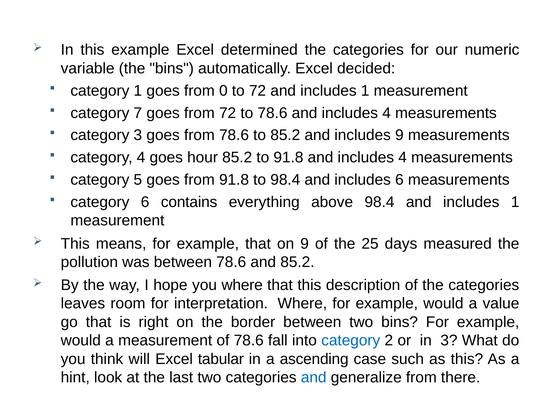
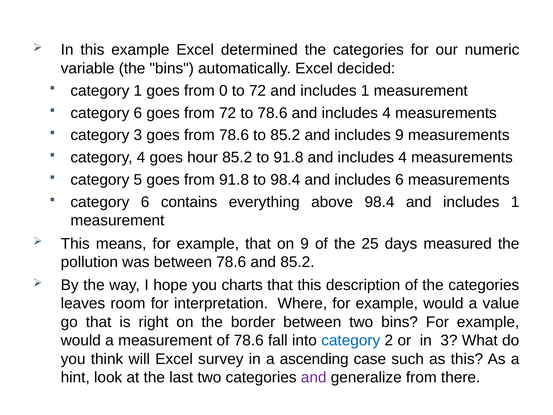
7 at (138, 113): 7 -> 6
you where: where -> charts
tabular: tabular -> survey
and at (314, 377) colour: blue -> purple
